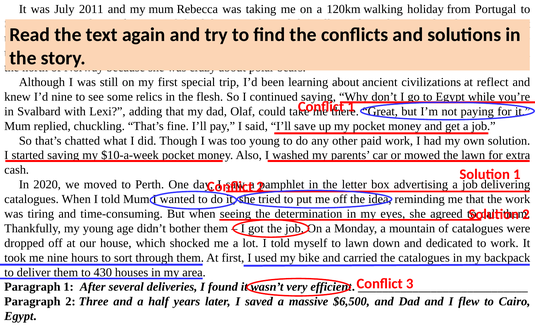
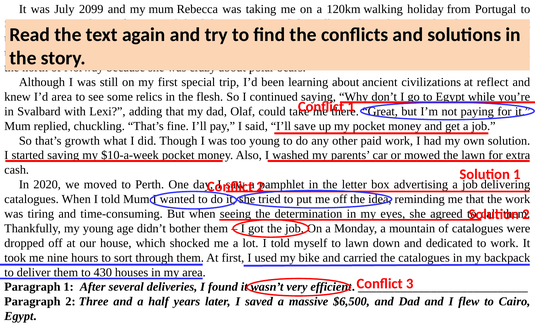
2011: 2011 -> 2099
I’d nine: nine -> area
that’s chatted: chatted -> growth
